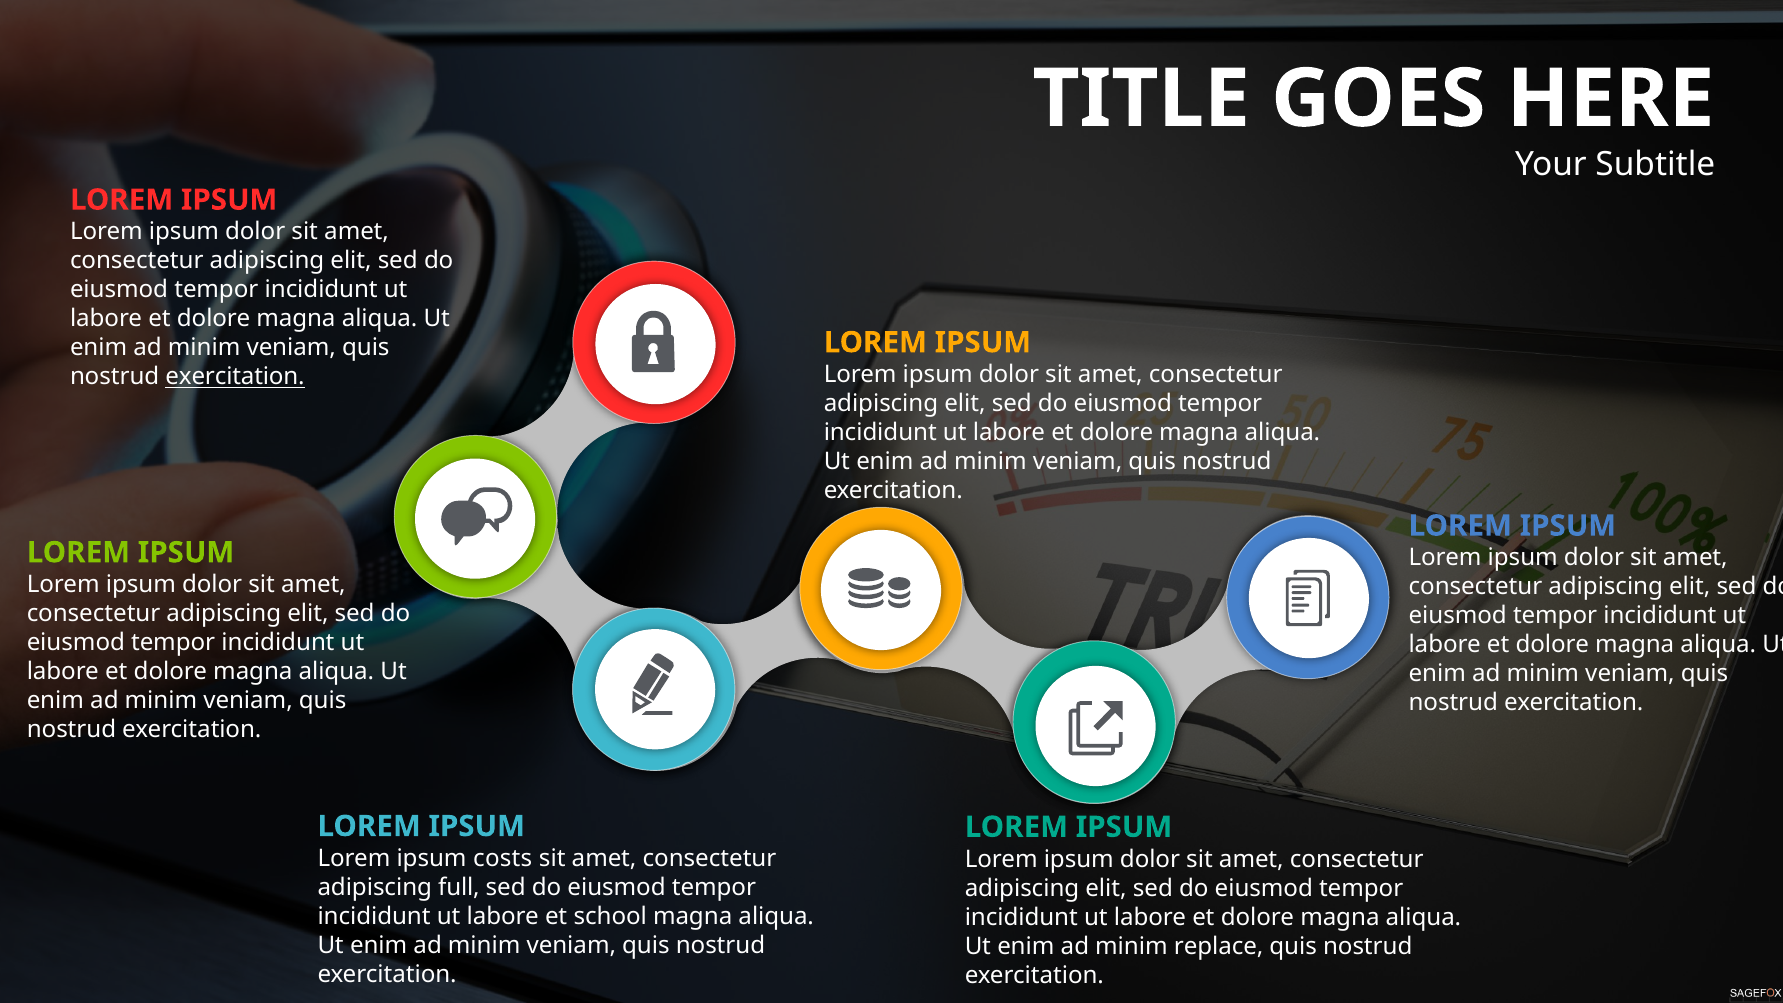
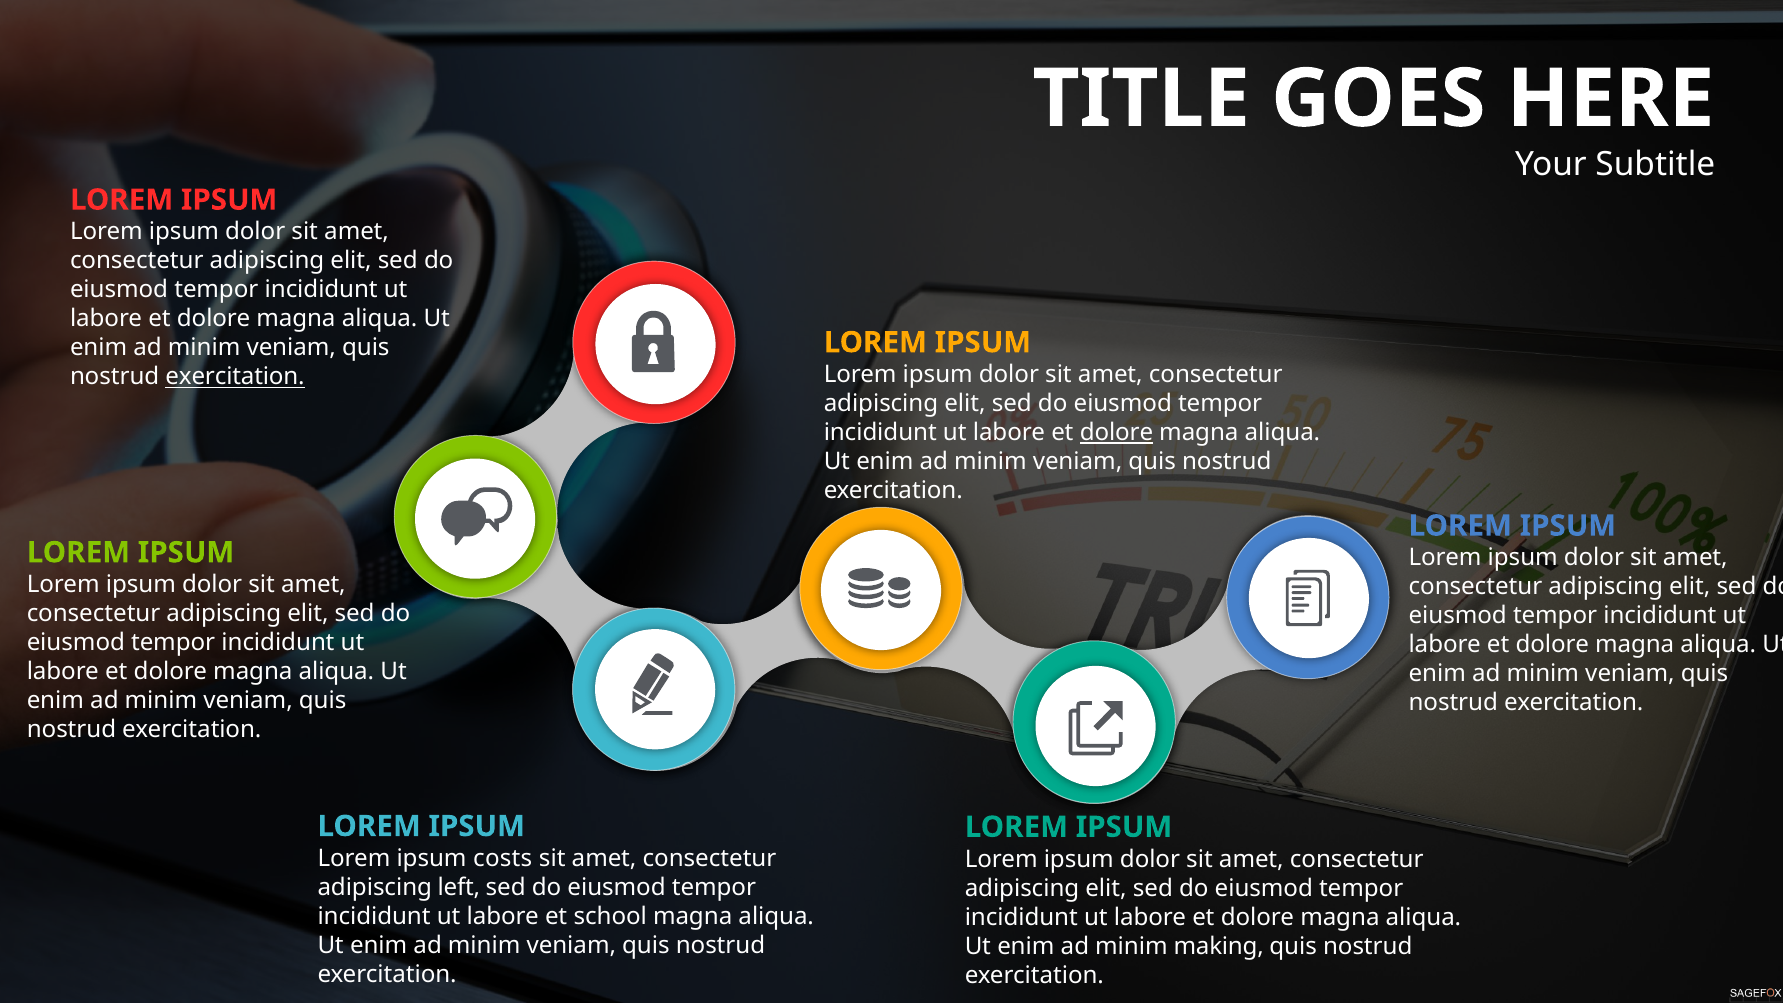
dolore at (1116, 432) underline: none -> present
full: full -> left
replace: replace -> making
